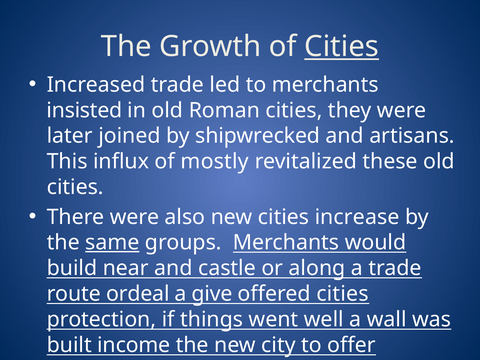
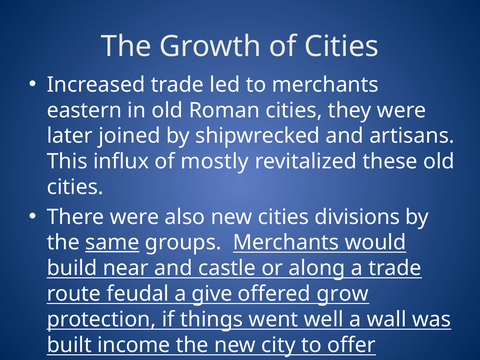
Cities at (342, 46) underline: present -> none
insisted: insisted -> eastern
increase: increase -> divisions
ordeal: ordeal -> feudal
offered cities: cities -> grow
